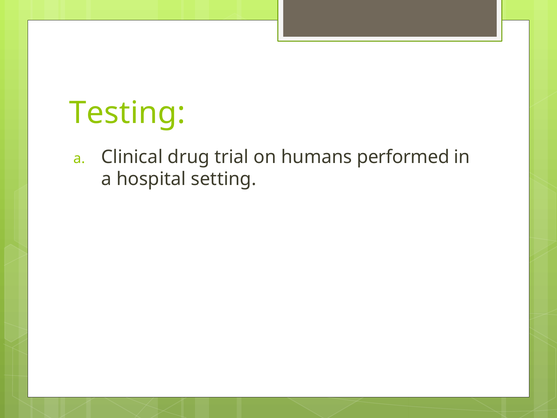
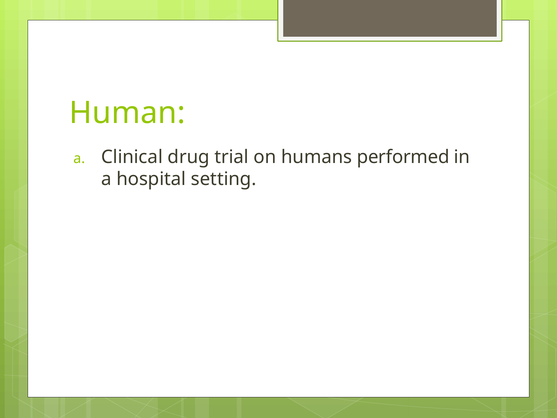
Testing: Testing -> Human
